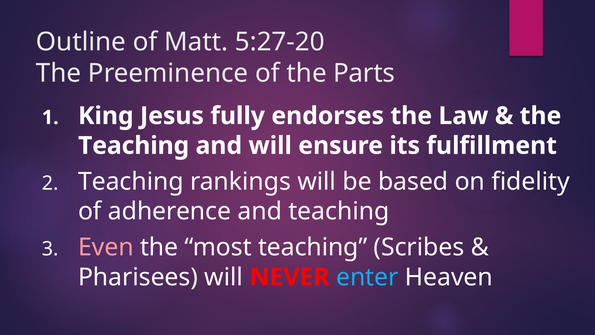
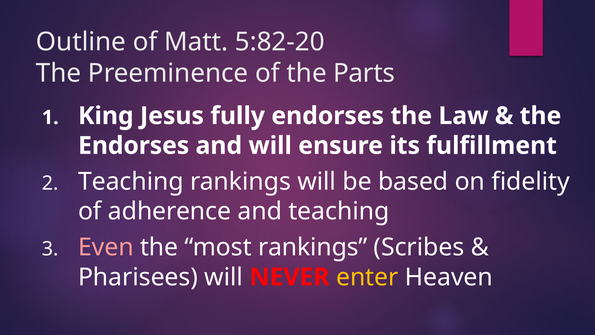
5:27-20: 5:27-20 -> 5:82-20
Teaching at (134, 146): Teaching -> Endorses
most teaching: teaching -> rankings
enter colour: light blue -> yellow
